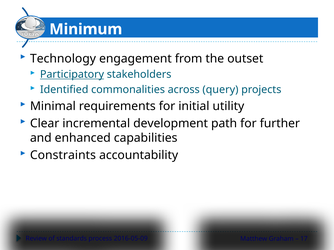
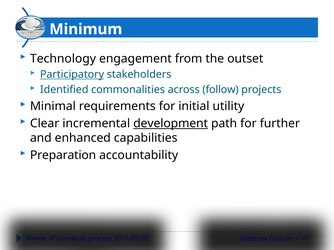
query: query -> follow
development underline: none -> present
Constraints: Constraints -> Preparation
